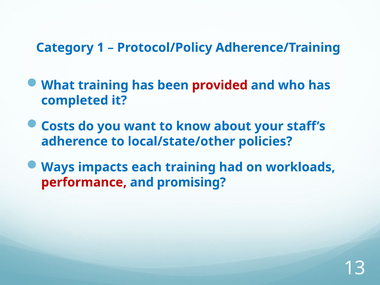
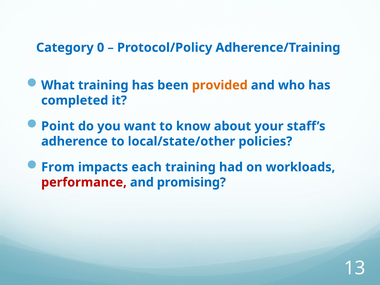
1: 1 -> 0
provided colour: red -> orange
Costs: Costs -> Point
Ways: Ways -> From
